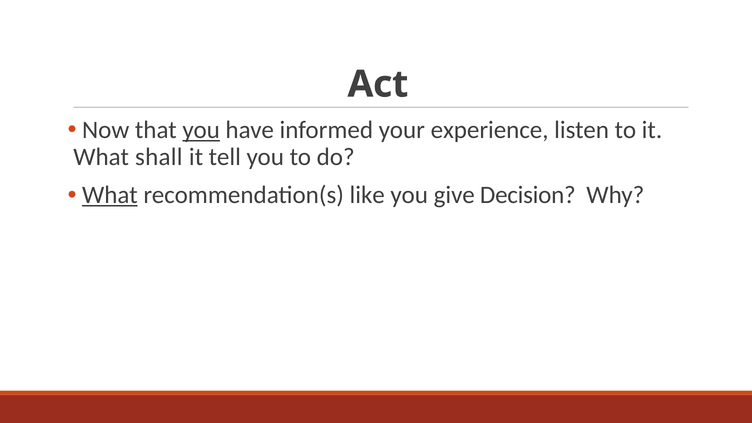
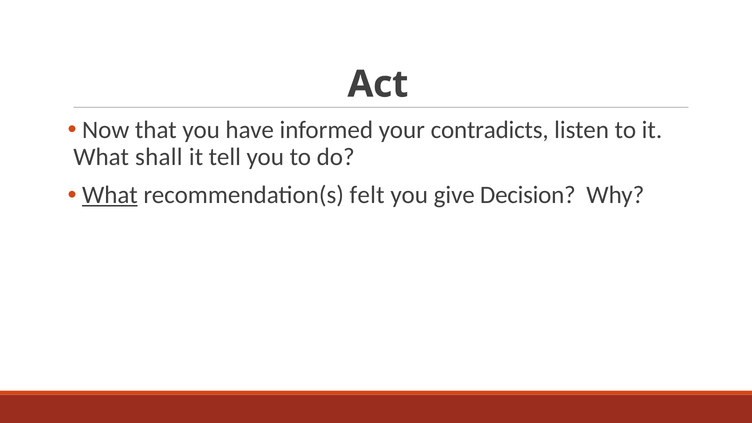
you at (201, 130) underline: present -> none
experience: experience -> contradicts
like: like -> felt
